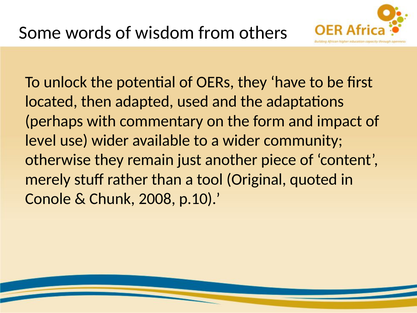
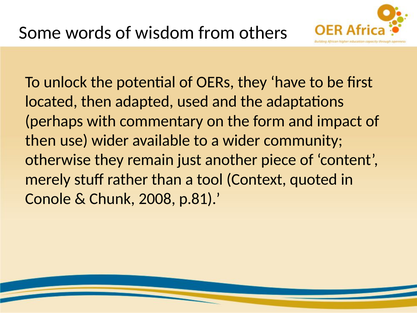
level at (41, 140): level -> then
Original: Original -> Context
p.10: p.10 -> p.81
